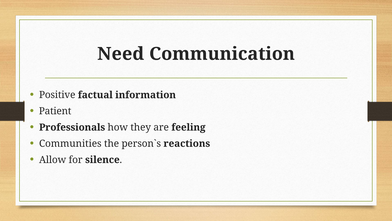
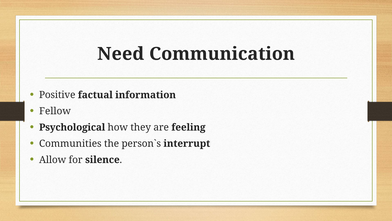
Patient: Patient -> Fellow
Professionals: Professionals -> Psychological
reactions: reactions -> interrupt
